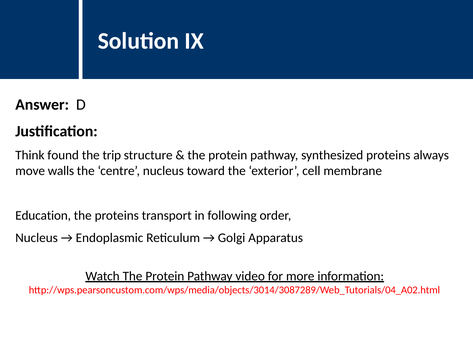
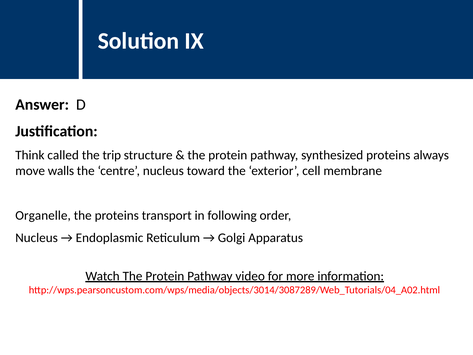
found: found -> called
Education: Education -> Organelle
